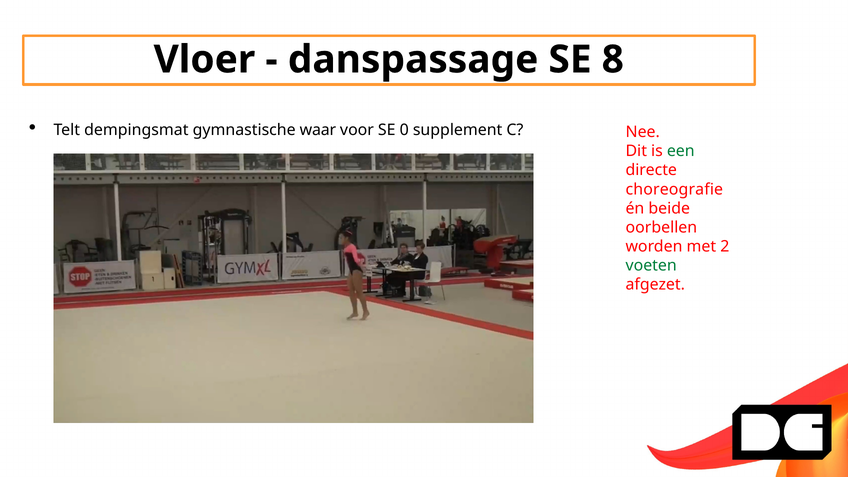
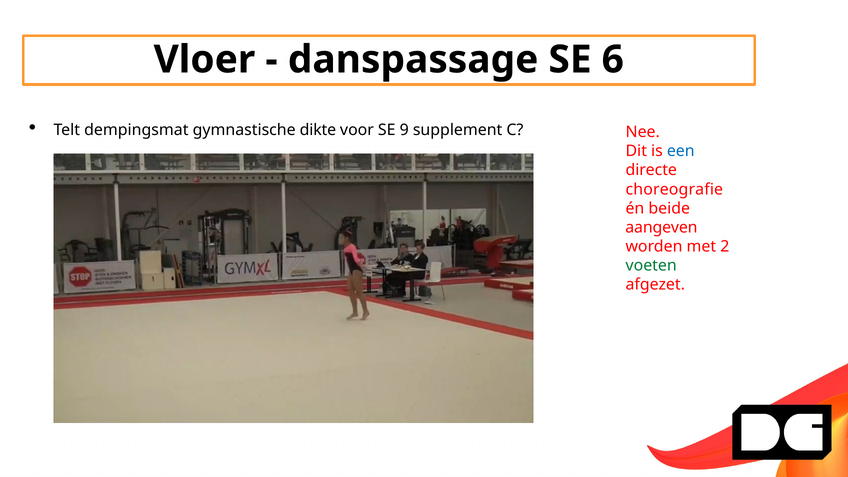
8: 8 -> 6
waar: waar -> dikte
0: 0 -> 9
een colour: green -> blue
oorbellen: oorbellen -> aangeven
